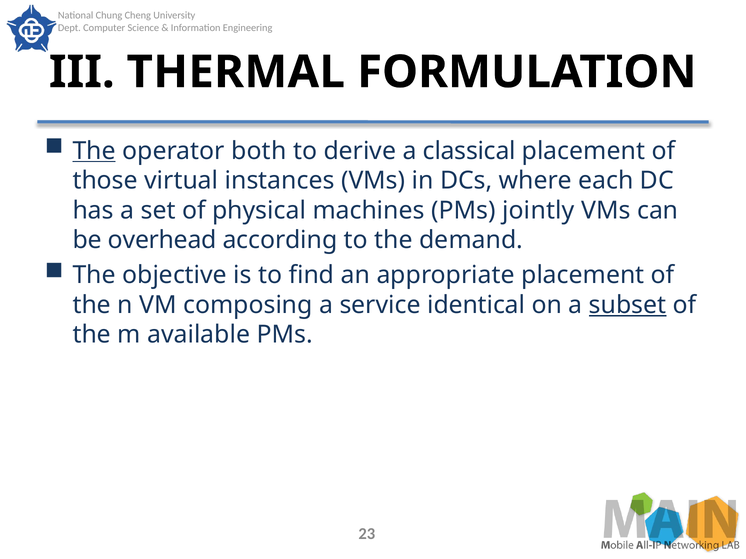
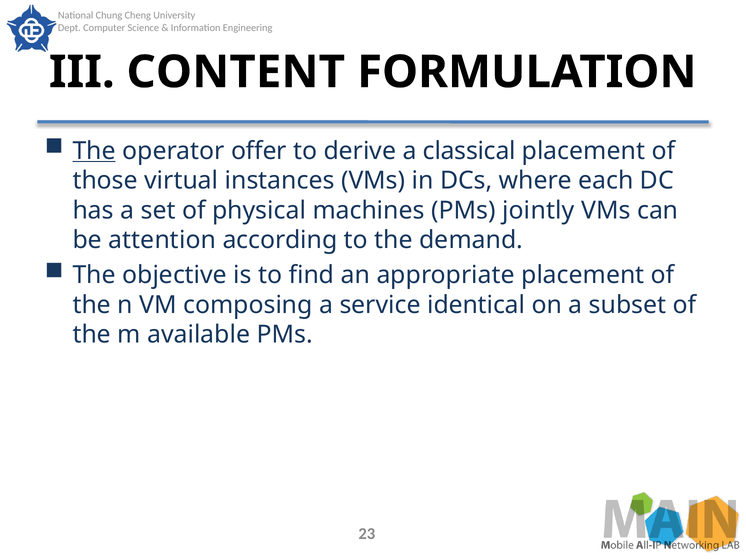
THERMAL: THERMAL -> CONTENT
both: both -> offer
overhead: overhead -> attention
subset underline: present -> none
